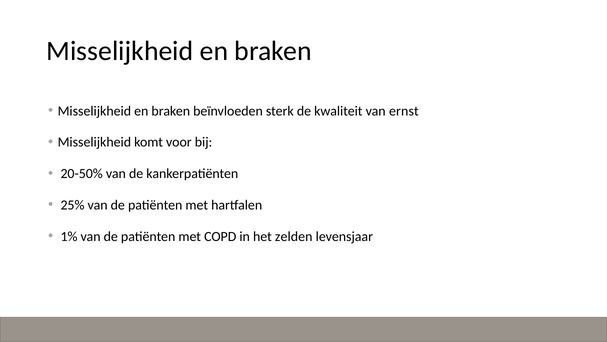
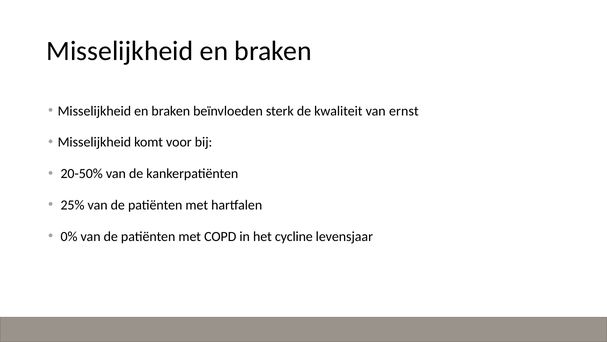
1%: 1% -> 0%
zelden: zelden -> cycline
